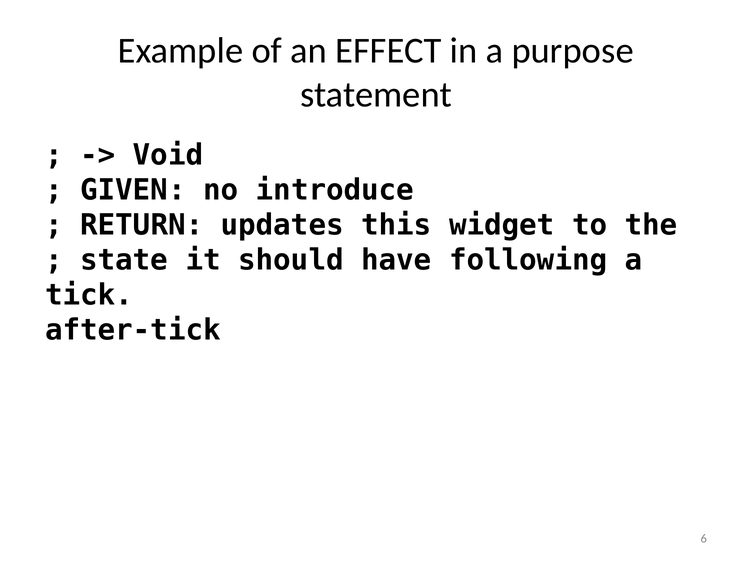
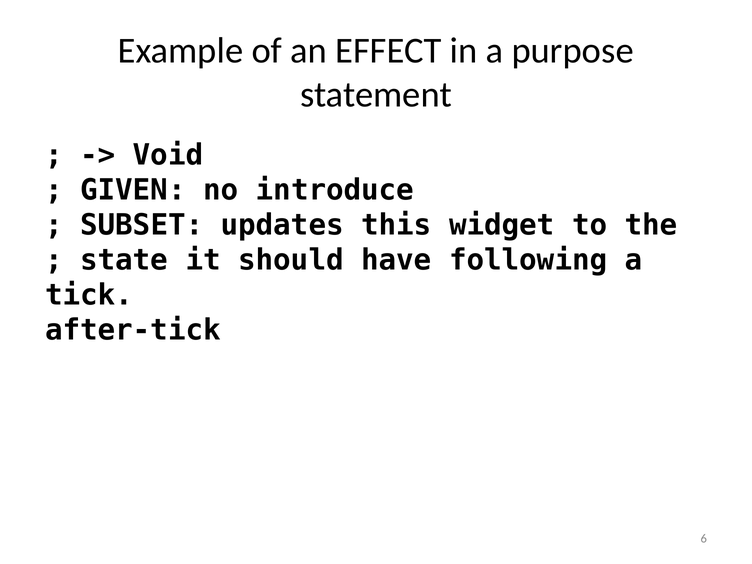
RETURN: RETURN -> SUBSET
